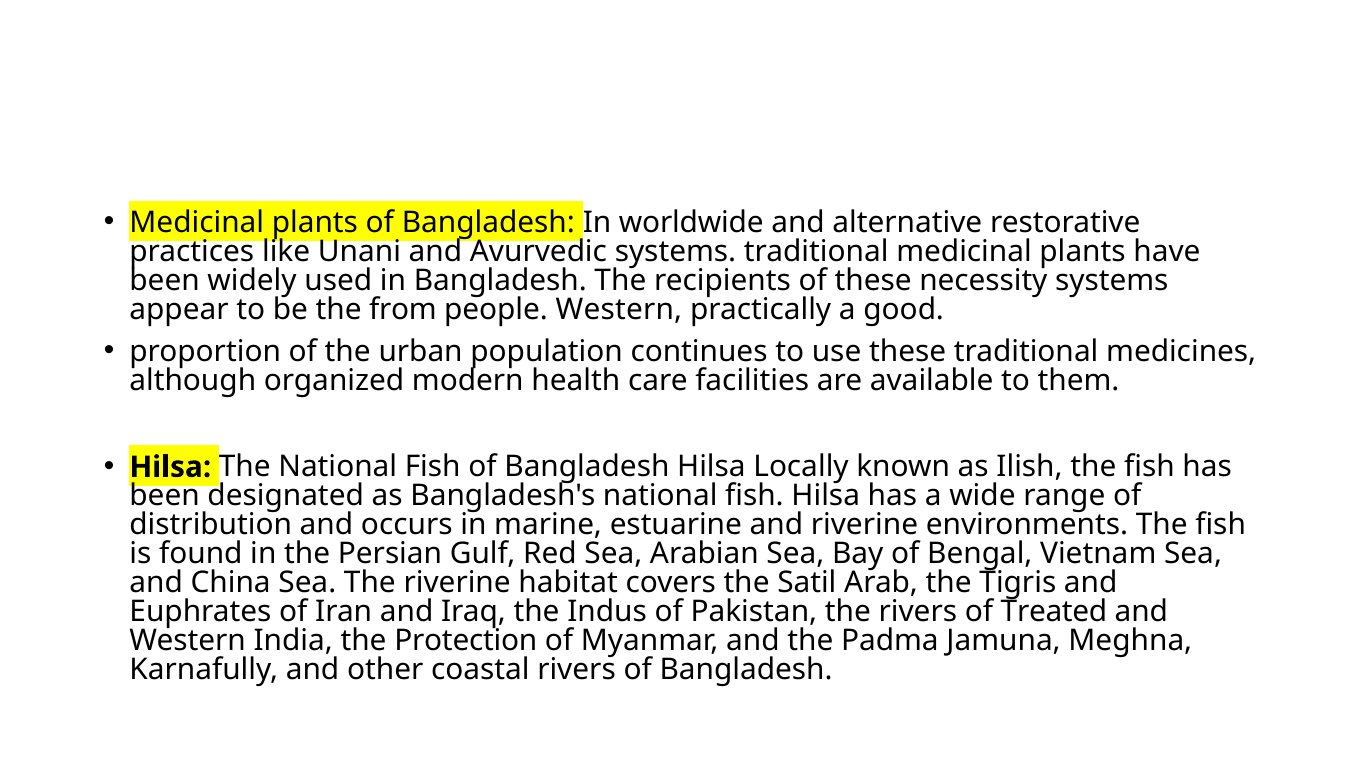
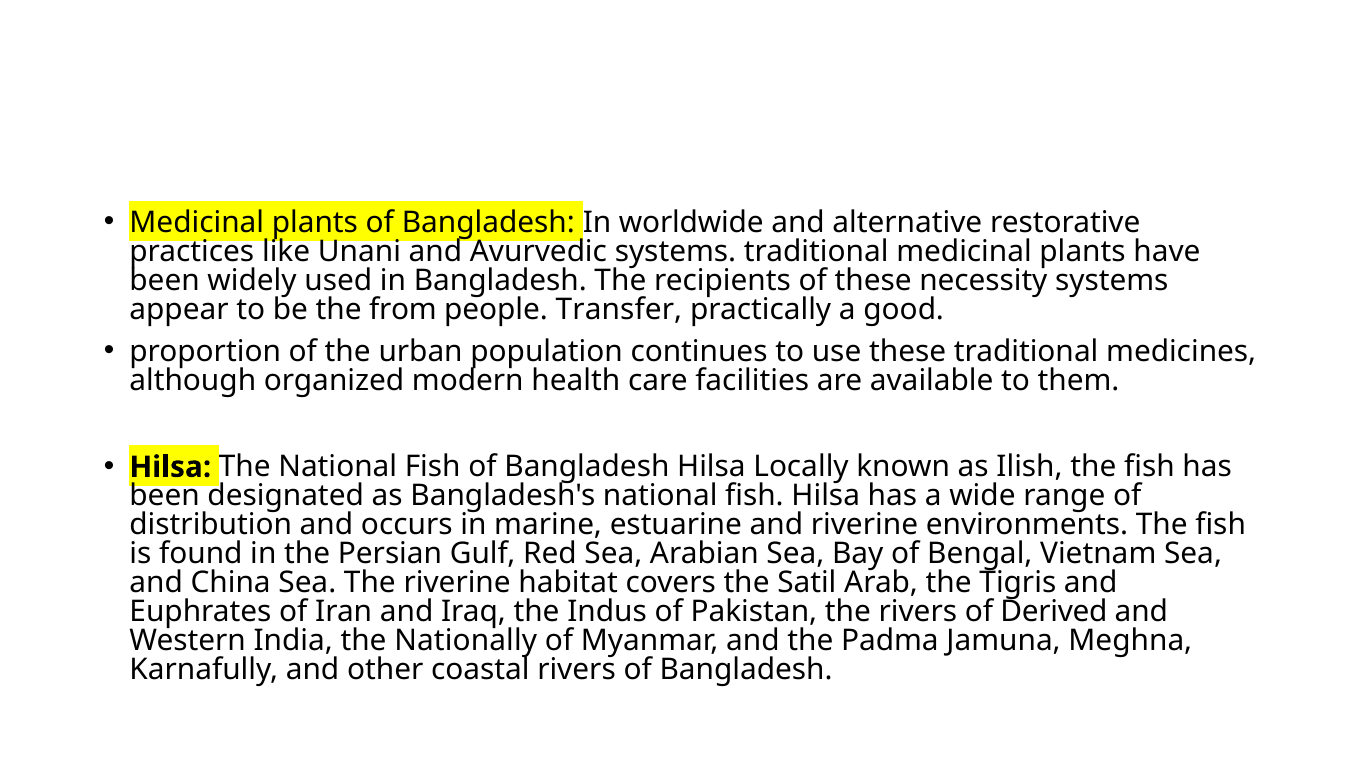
people Western: Western -> Transfer
Treated: Treated -> Derived
Protection: Protection -> Nationally
